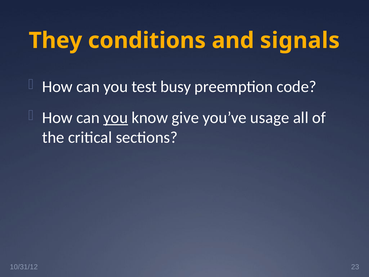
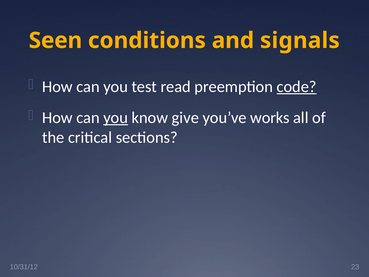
They: They -> Seen
busy: busy -> read
code underline: none -> present
usage: usage -> works
